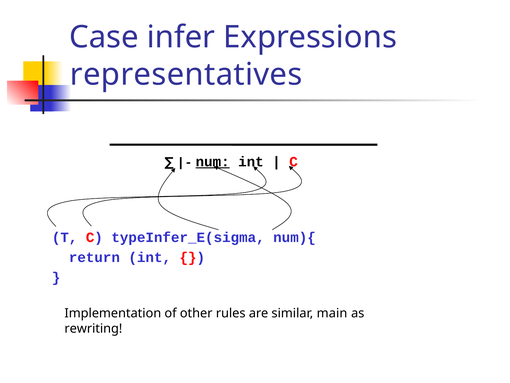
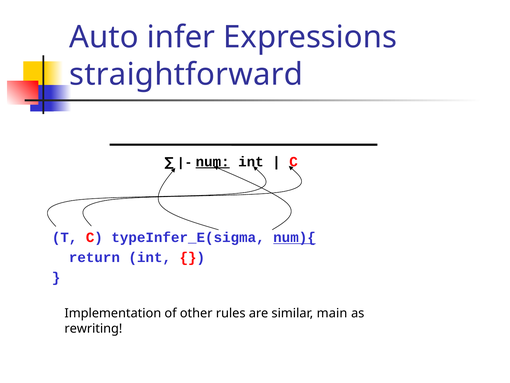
Case: Case -> Auto
representatives: representatives -> straightforward
num){ underline: none -> present
